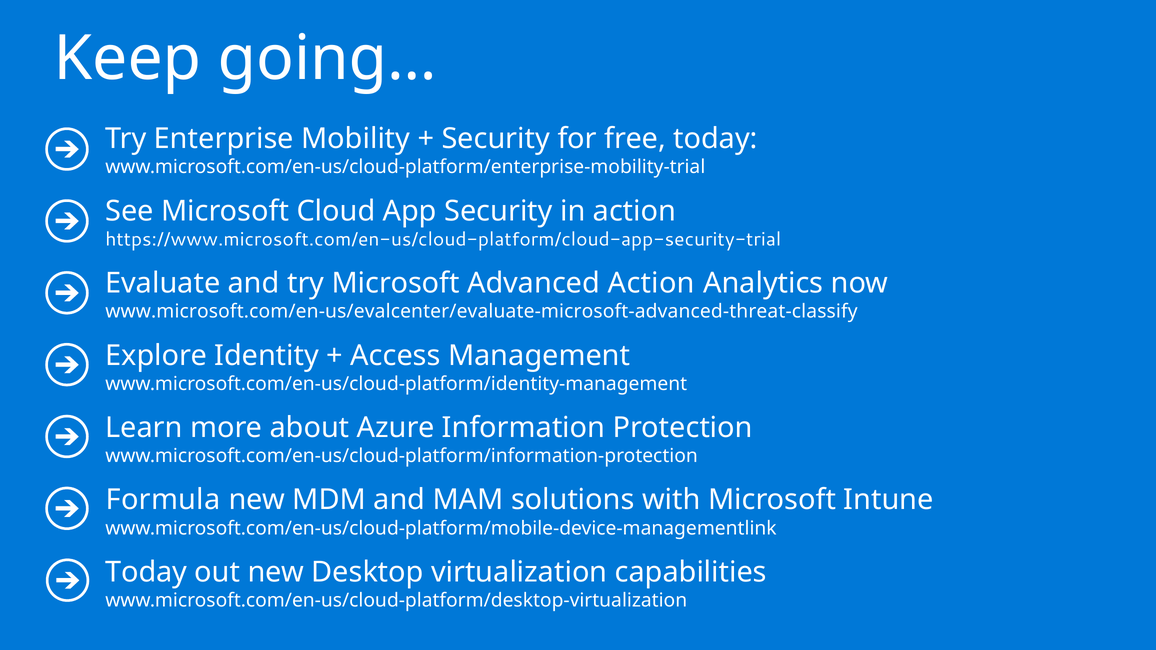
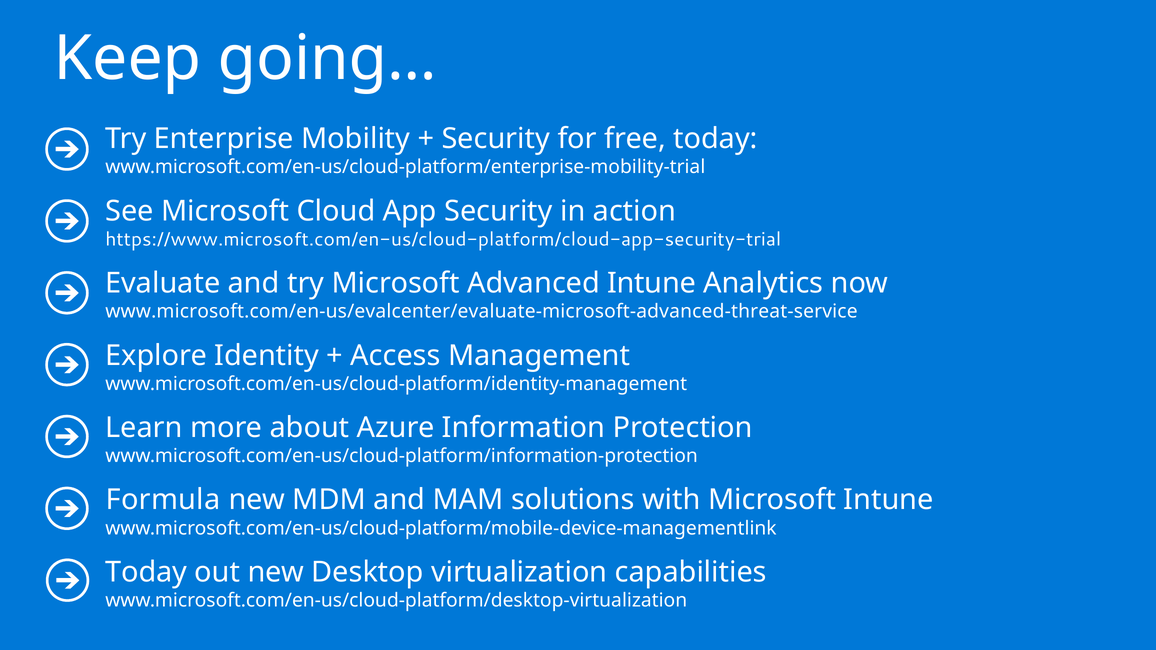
Advanced Action: Action -> Intune
www.microsoft.com/en-us/evalcenter/evaluate-microsoft-advanced-threat-classify: www.microsoft.com/en-us/evalcenter/evaluate-microsoft-advanced-threat-classify -> www.microsoft.com/en-us/evalcenter/evaluate-microsoft-advanced-threat-service
